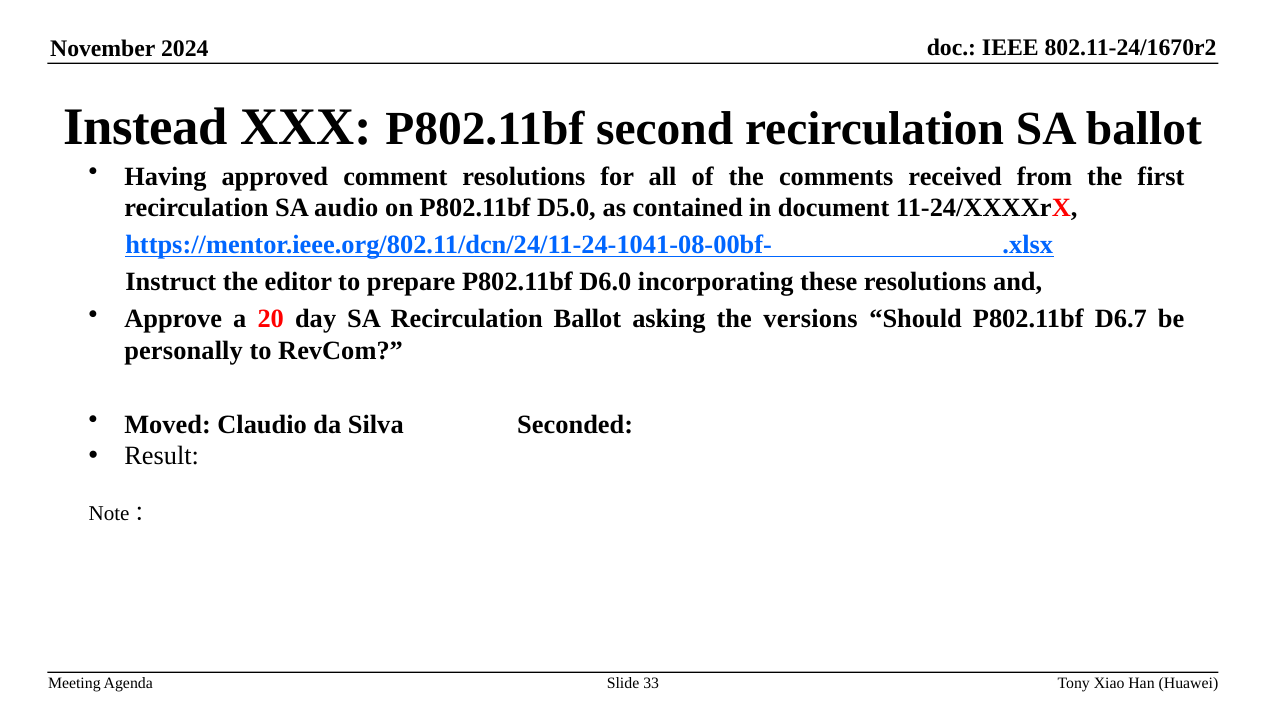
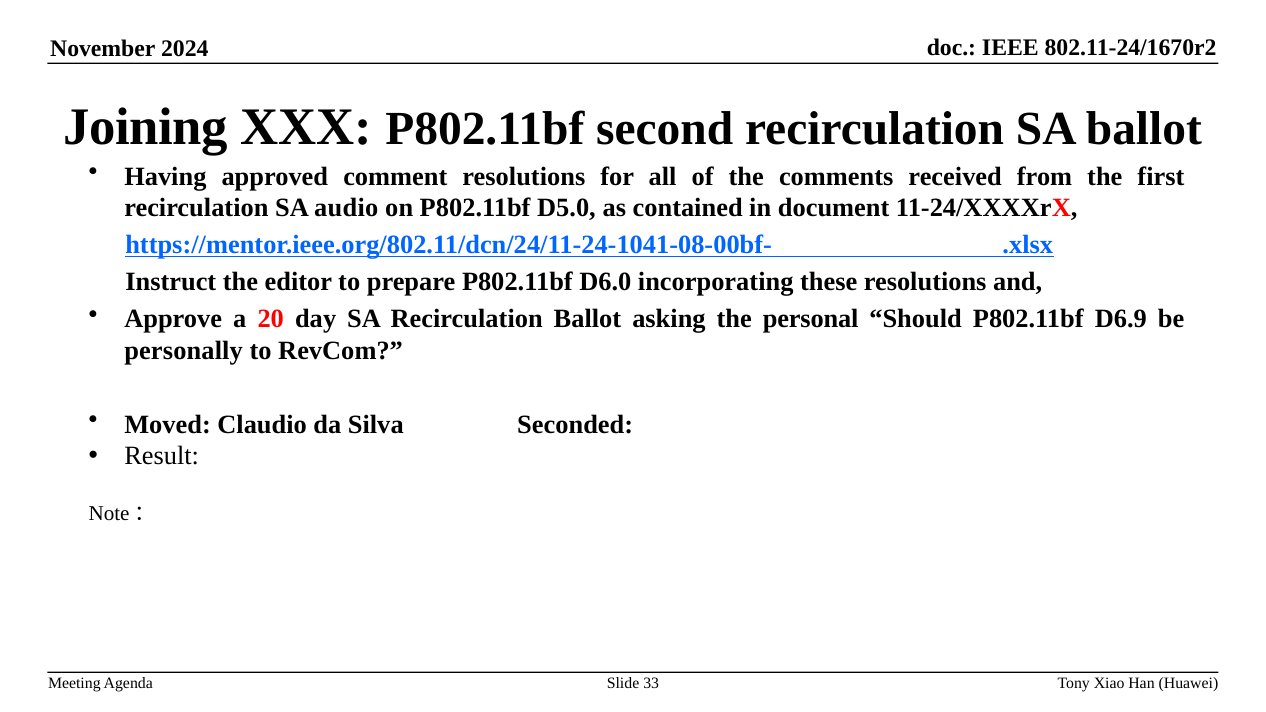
Instead: Instead -> Joining
versions: versions -> personal
D6.7: D6.7 -> D6.9
